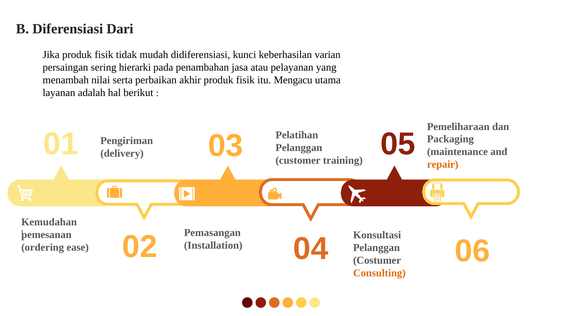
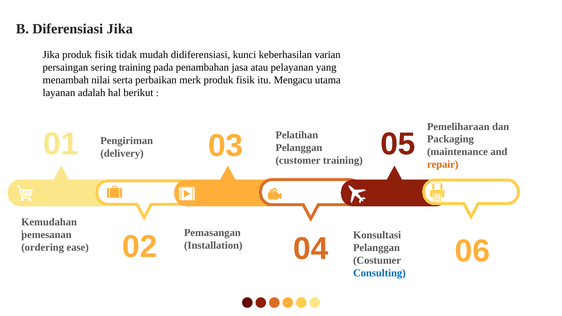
Diferensiasi Dari: Dari -> Jika
sering hierarki: hierarki -> training
akhir: akhir -> merk
Consulting colour: orange -> blue
